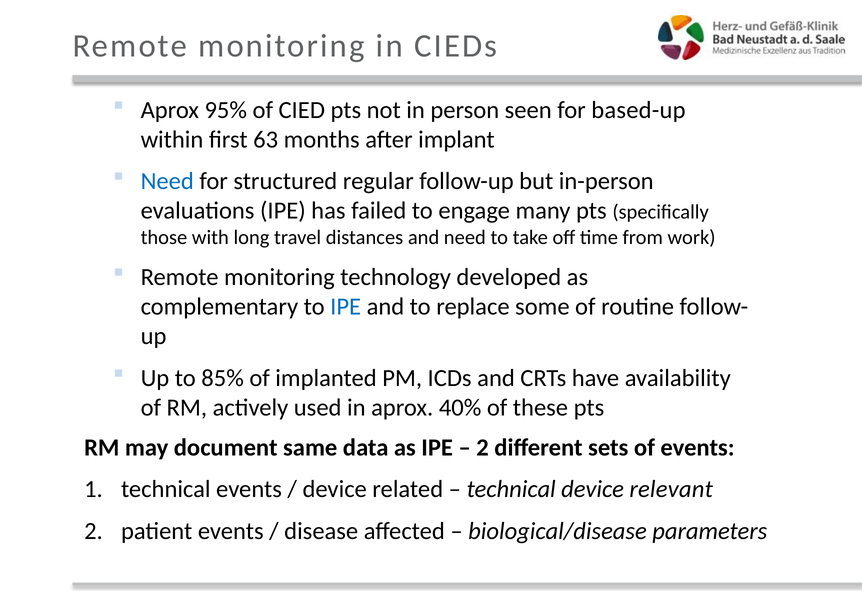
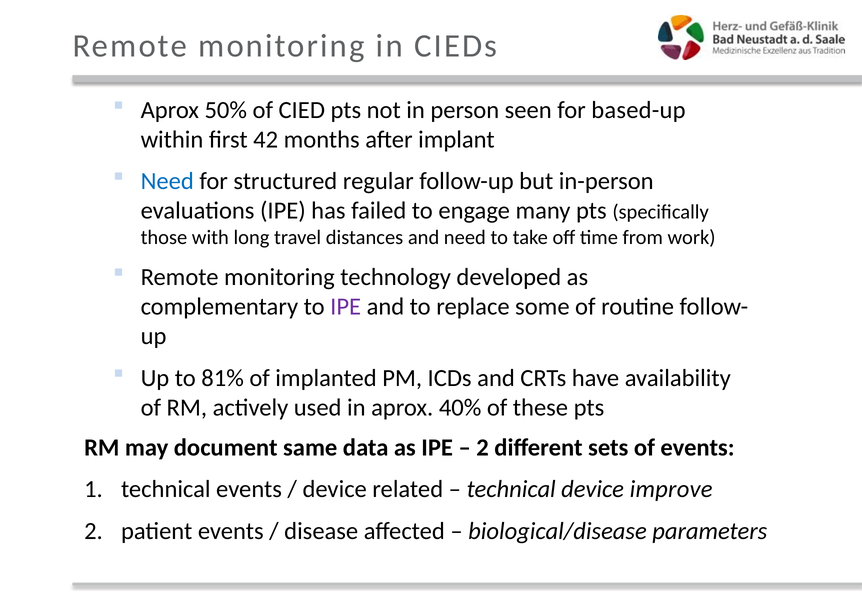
95%: 95% -> 50%
63: 63 -> 42
IPE at (346, 307) colour: blue -> purple
85%: 85% -> 81%
relevant: relevant -> improve
